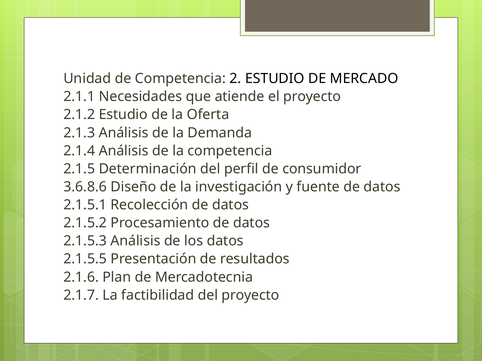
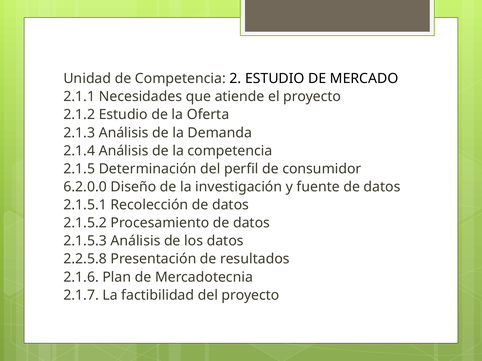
3.6.8.6: 3.6.8.6 -> 6.2.0.0
2.1.5.5: 2.1.5.5 -> 2.2.5.8
